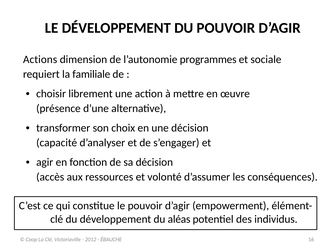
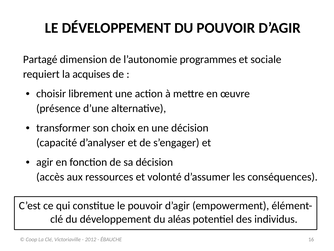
Actions: Actions -> Partagé
familiale: familiale -> acquises
